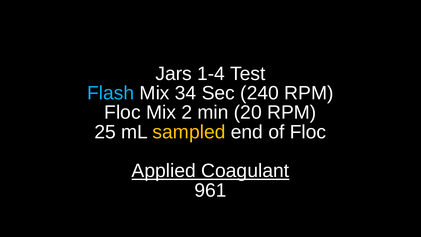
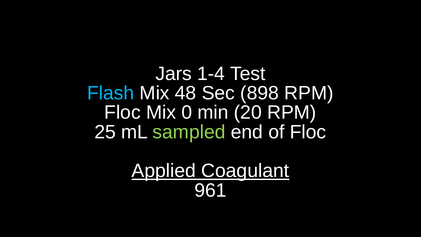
34: 34 -> 48
240: 240 -> 898
2: 2 -> 0
sampled colour: yellow -> light green
